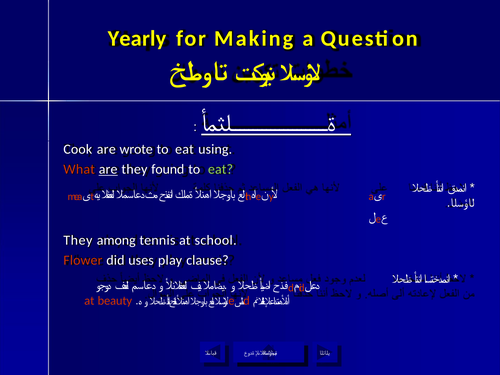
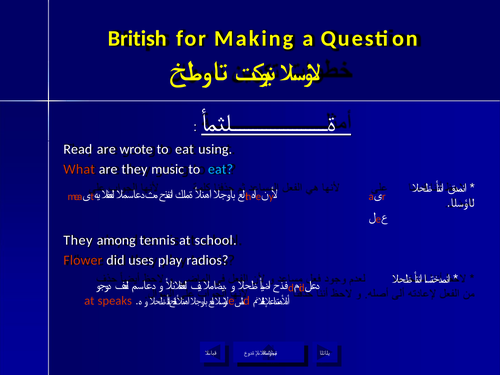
Yearly: Yearly -> British
Cook: Cook -> Read
are at (108, 169) underline: present -> none
found: found -> music
eat at (221, 169) colour: light green -> light blue
clause: clause -> radios
beauty: beauty -> speaks
